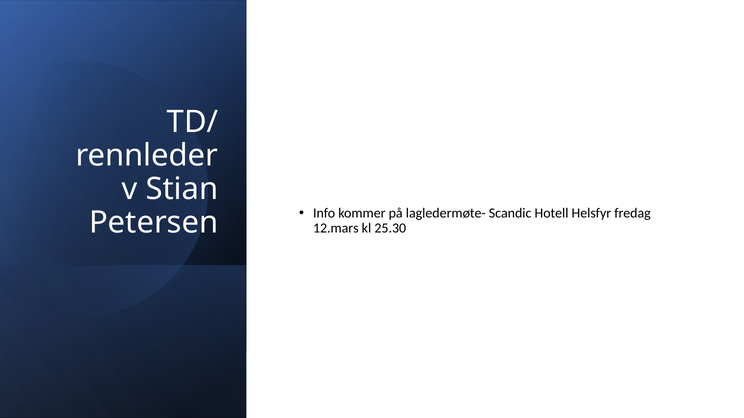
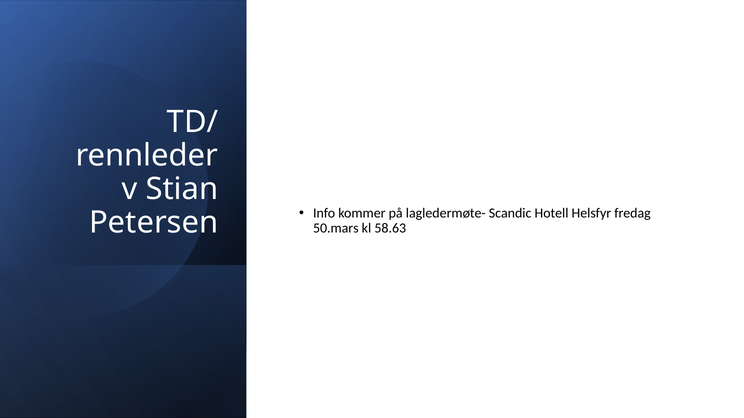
12.mars: 12.mars -> 50.mars
25.30: 25.30 -> 58.63
